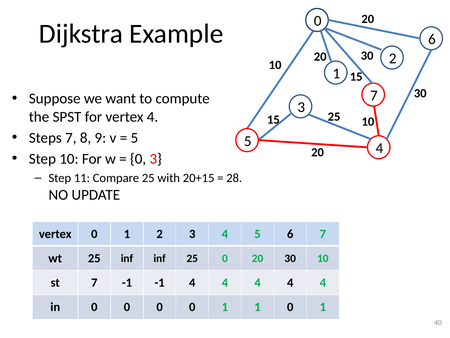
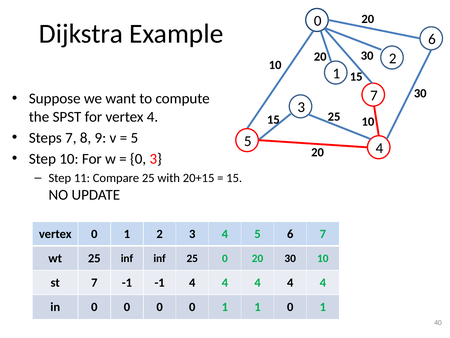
28 at (234, 178): 28 -> 15
